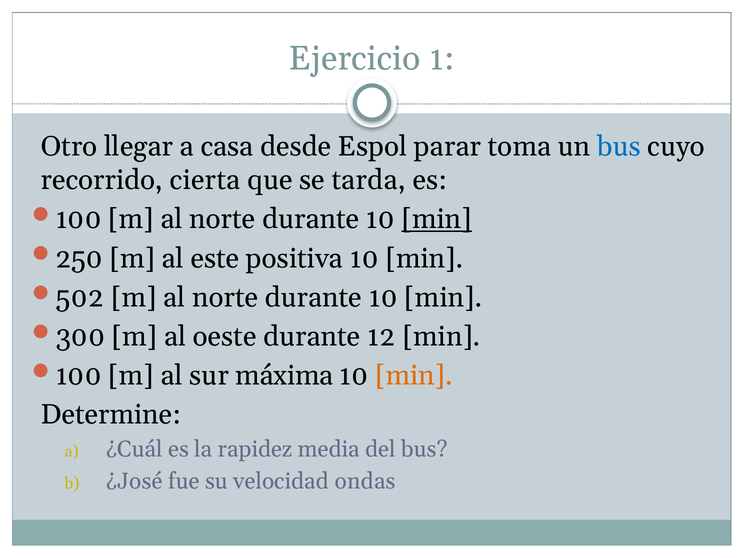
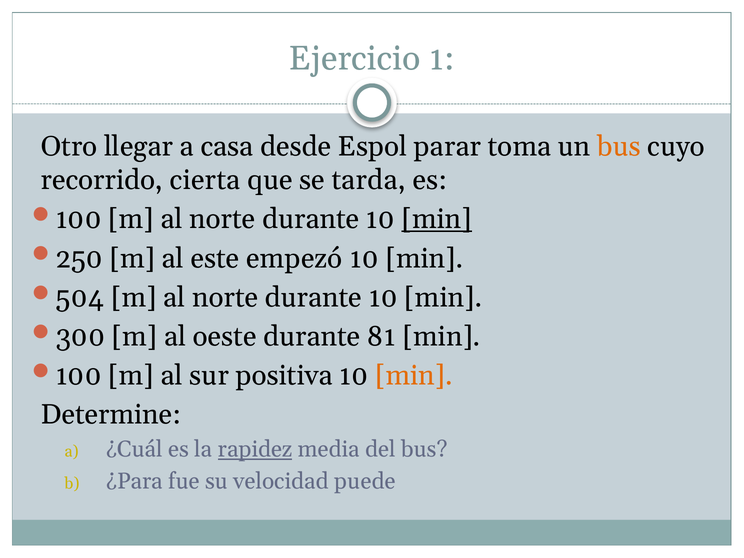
bus at (619, 147) colour: blue -> orange
positiva: positiva -> empezó
502: 502 -> 504
12: 12 -> 81
máxima: máxima -> positiva
rapidez underline: none -> present
¿José: ¿José -> ¿Para
ondas: ondas -> puede
